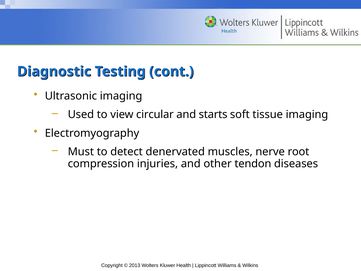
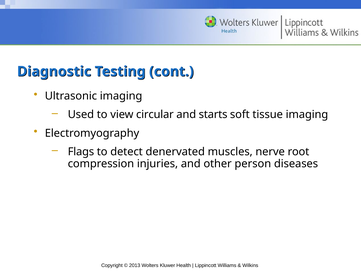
Must: Must -> Flags
tendon: tendon -> person
